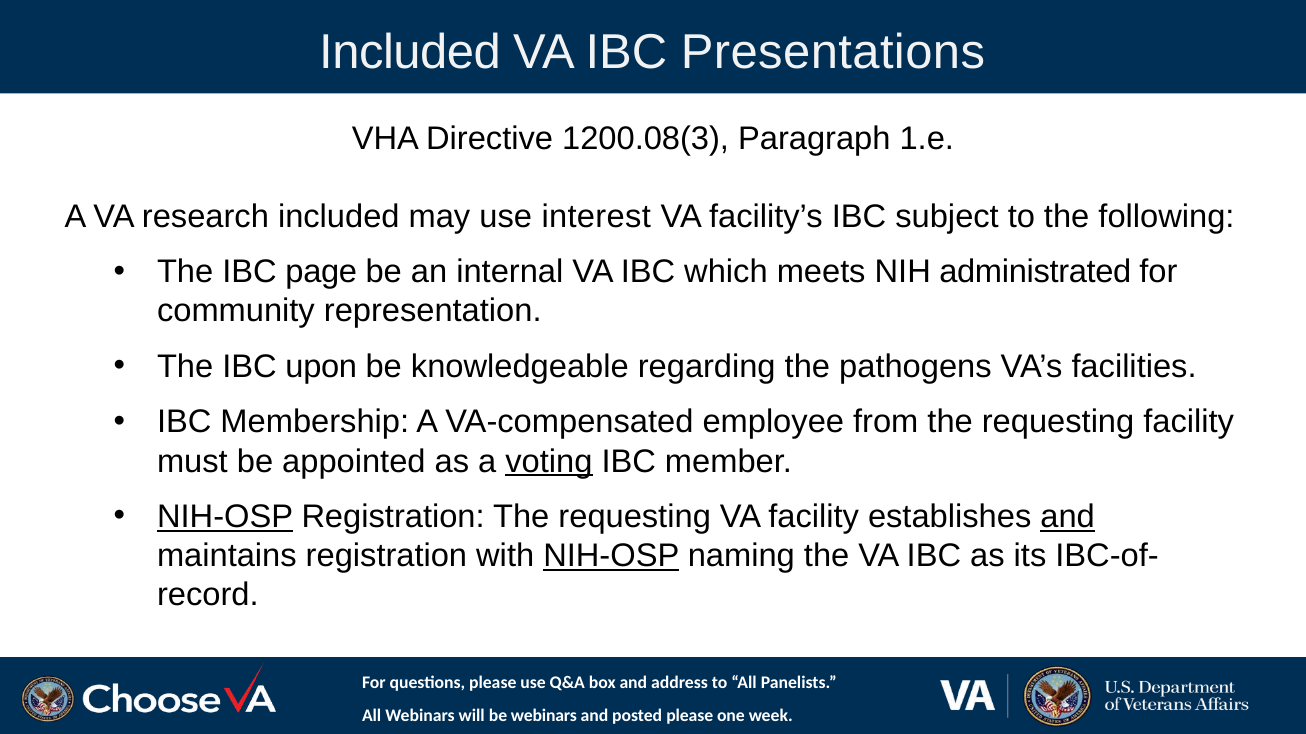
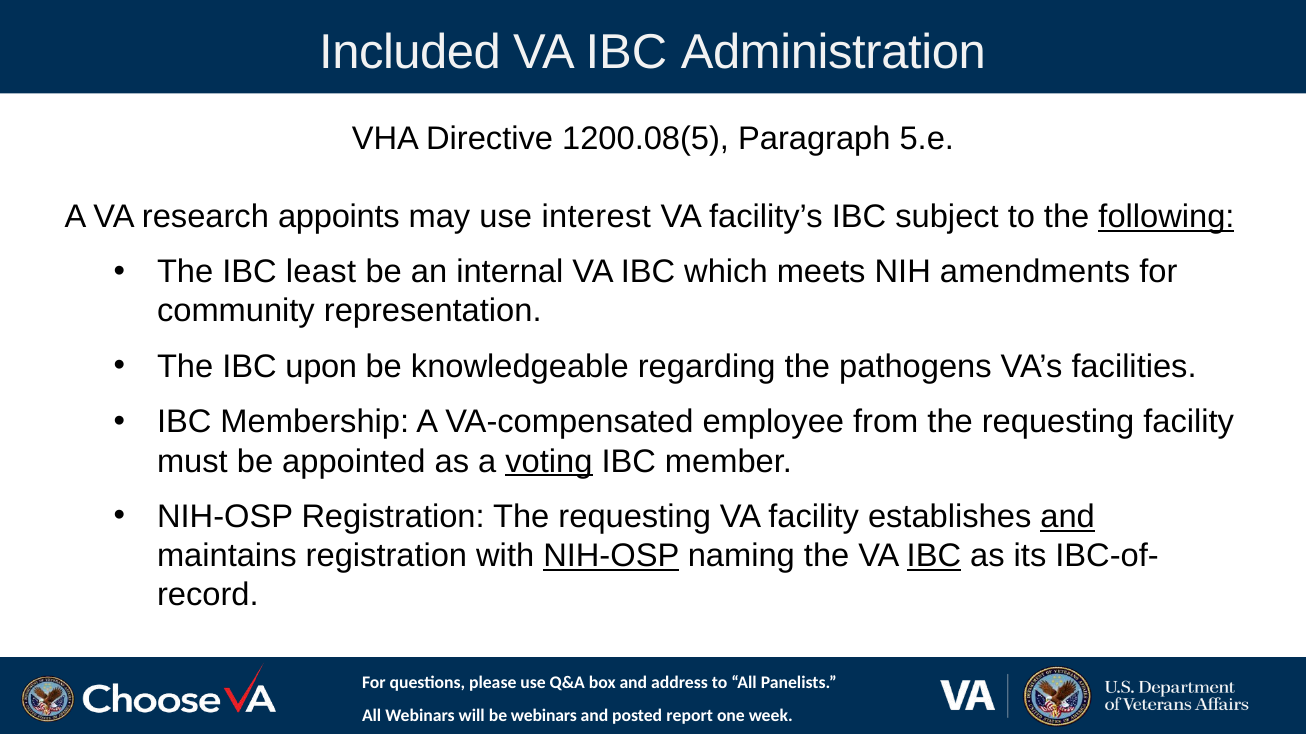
Presentations: Presentations -> Administration
1200.08(3: 1200.08(3 -> 1200.08(5
1.e: 1.e -> 5.e
research included: included -> appoints
following underline: none -> present
page: page -> least
administrated: administrated -> amendments
NIH-OSP at (225, 517) underline: present -> none
IBC at (934, 556) underline: none -> present
posted please: please -> report
